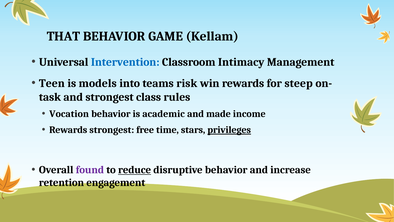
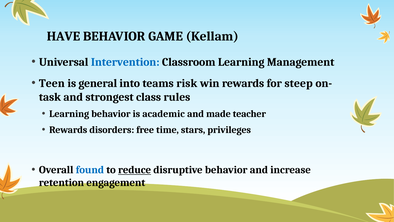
THAT: THAT -> HAVE
Classroom Intimacy: Intimacy -> Learning
models: models -> general
Vocation at (69, 114): Vocation -> Learning
income: income -> teacher
Rewards strongest: strongest -> disorders
privileges underline: present -> none
found colour: purple -> blue
